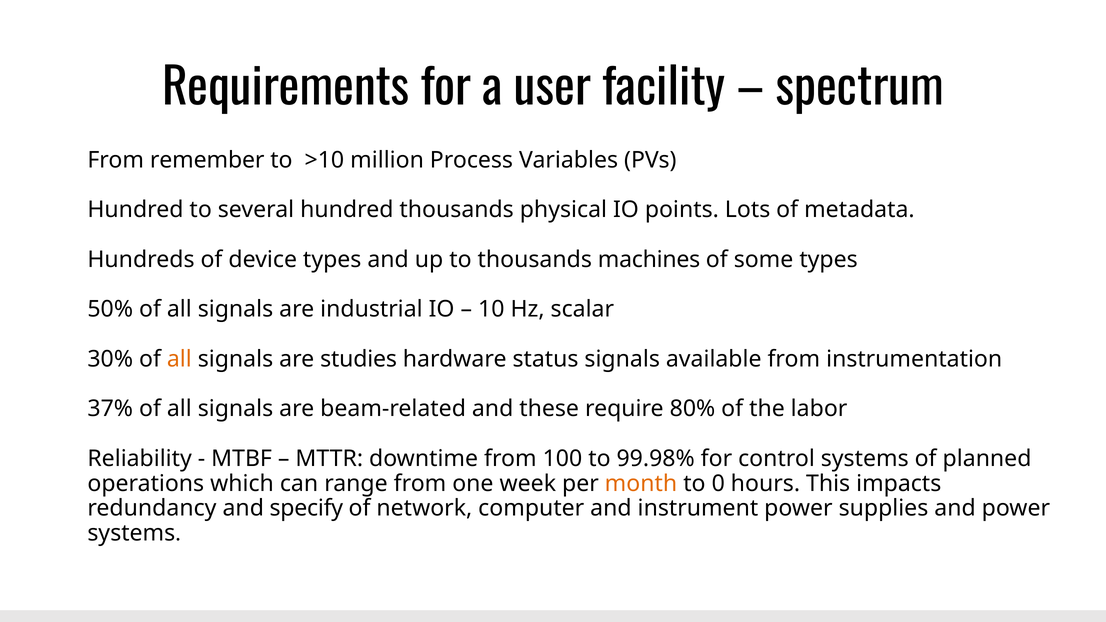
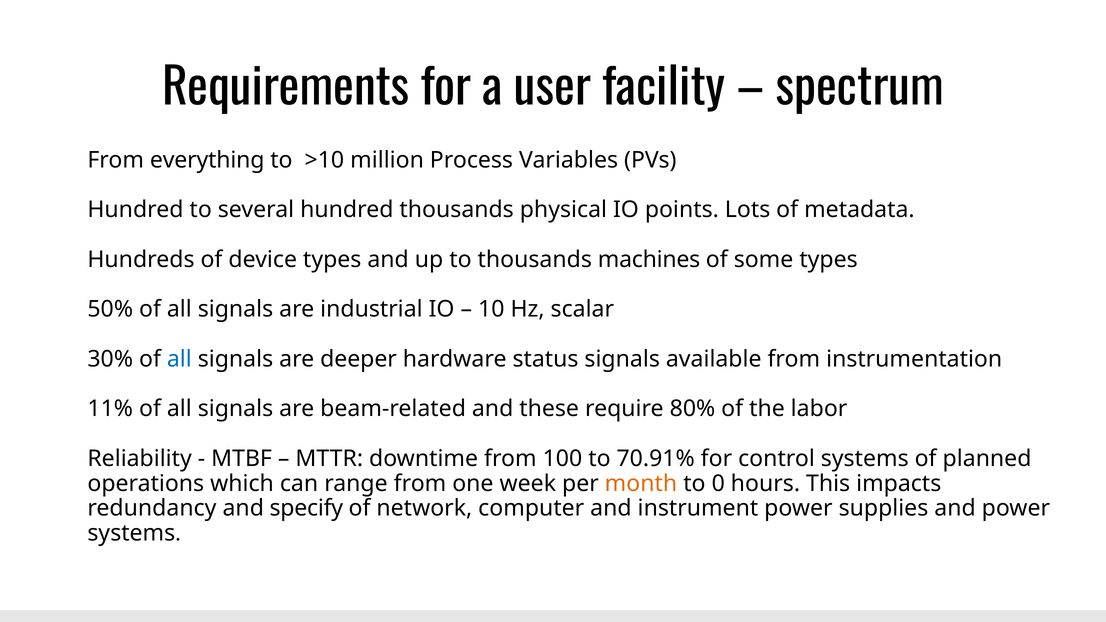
remember: remember -> everything
all at (179, 359) colour: orange -> blue
studies: studies -> deeper
37%: 37% -> 11%
99.98%: 99.98% -> 70.91%
